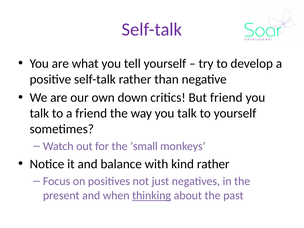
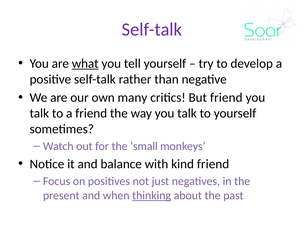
what underline: none -> present
down: down -> many
kind rather: rather -> friend
